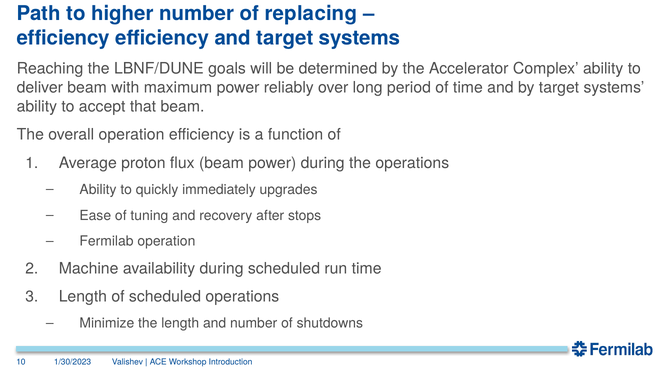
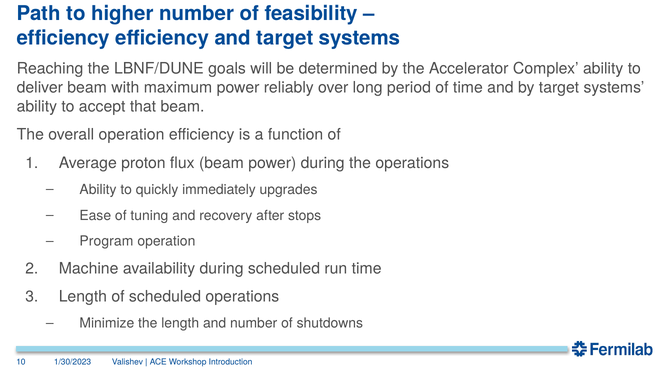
replacing: replacing -> feasibility
Fermilab: Fermilab -> Program
